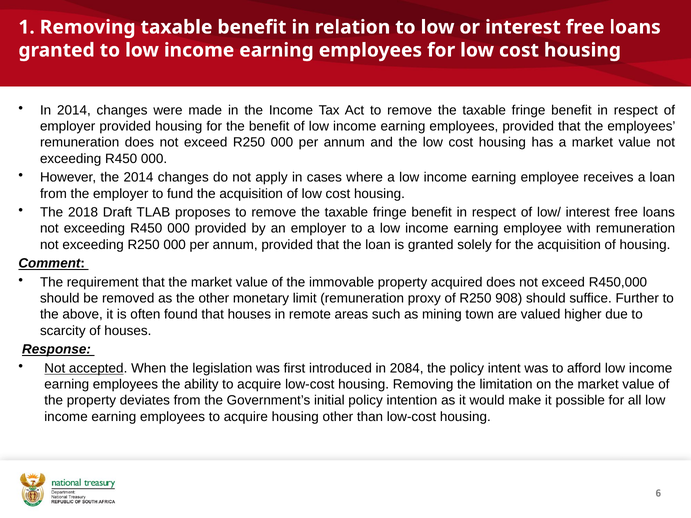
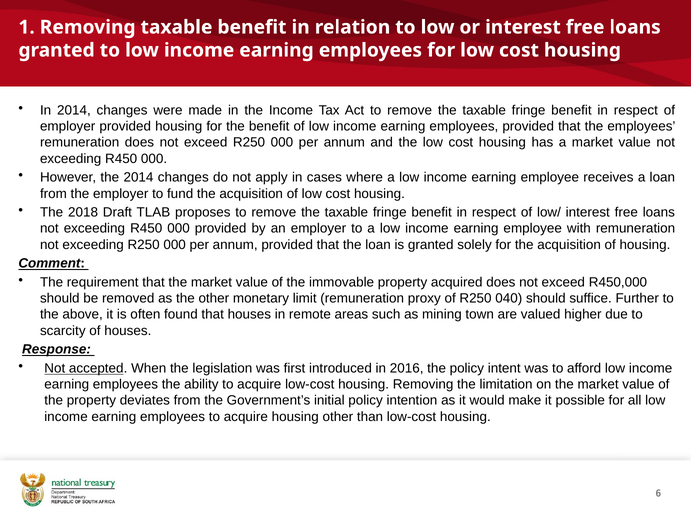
908: 908 -> 040
2084: 2084 -> 2016
